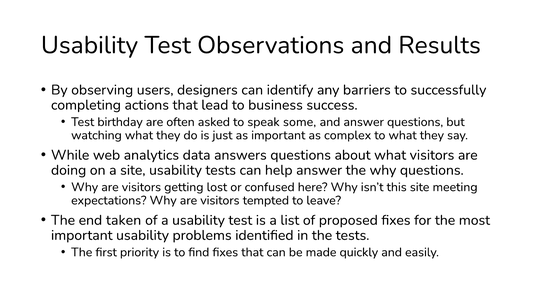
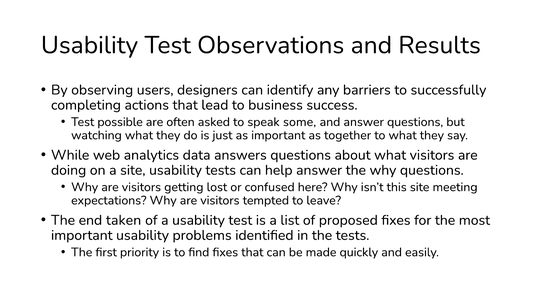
birthday: birthday -> possible
complex: complex -> together
